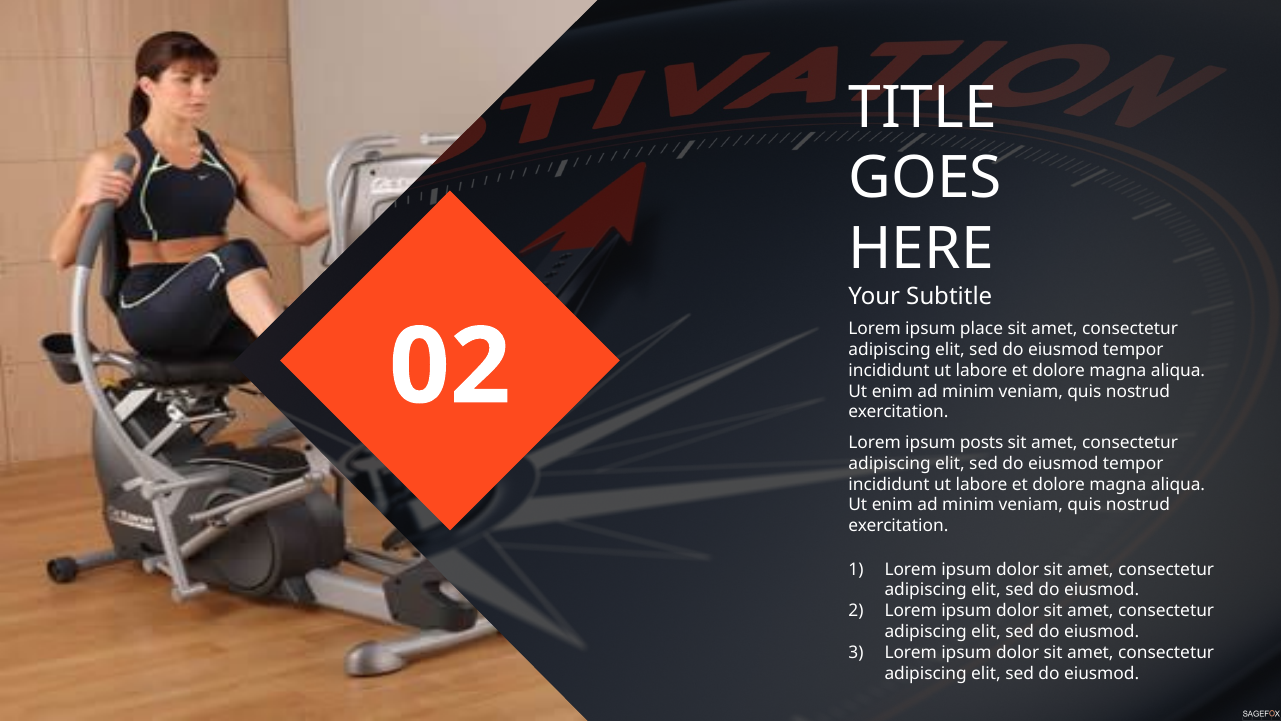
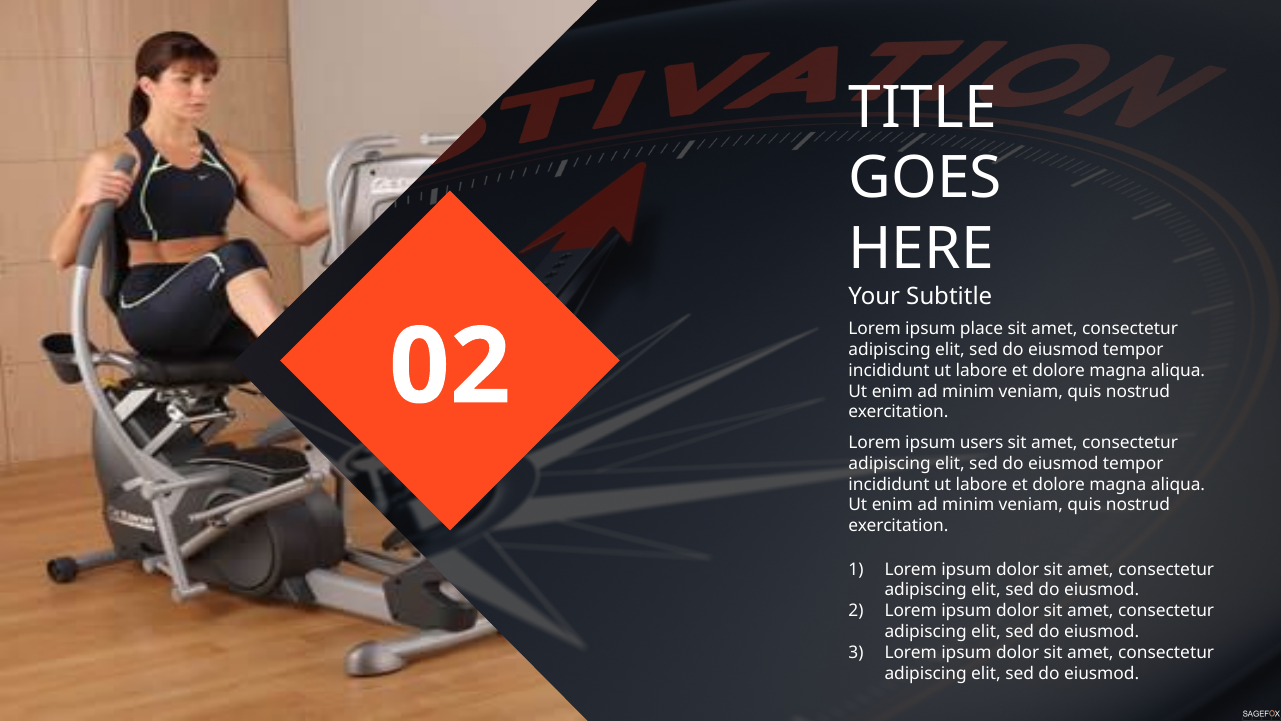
posts: posts -> users
